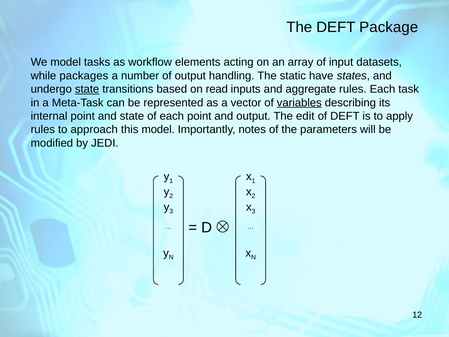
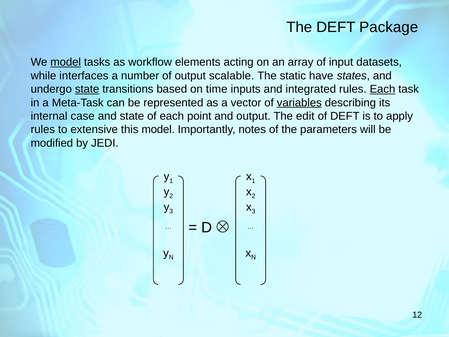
model at (66, 62) underline: none -> present
packages: packages -> interfaces
handling: handling -> scalable
read: read -> time
aggregate: aggregate -> integrated
Each at (382, 89) underline: none -> present
internal point: point -> case
approach: approach -> extensive
